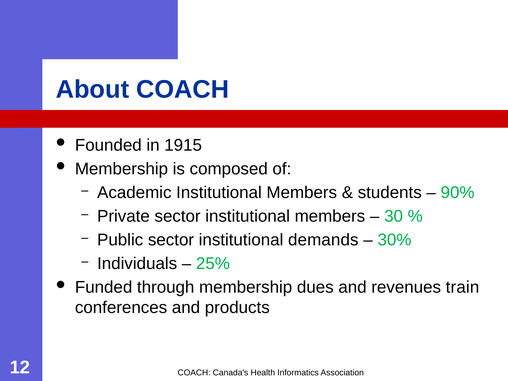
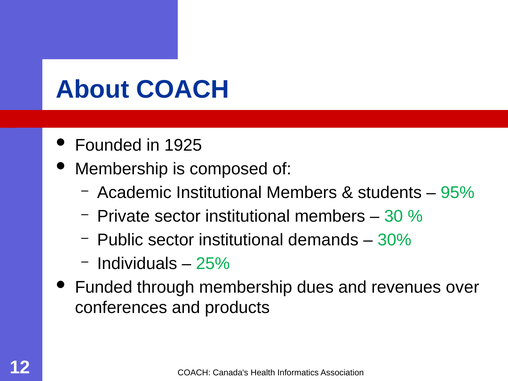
1915: 1915 -> 1925
90%: 90% -> 95%
train: train -> over
